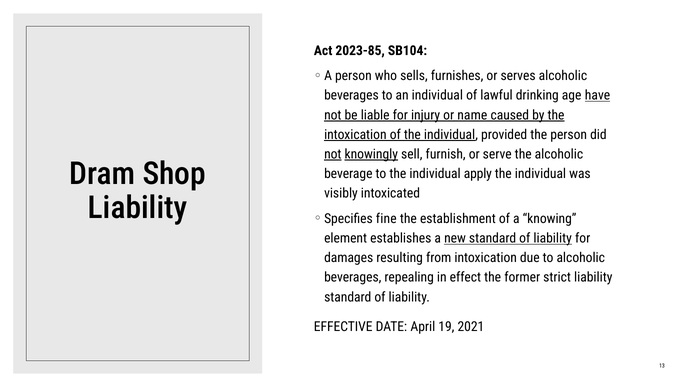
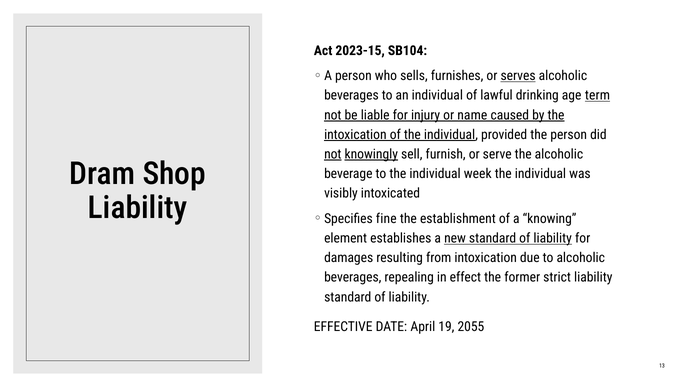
2023-85: 2023-85 -> 2023-15
serves underline: none -> present
have: have -> term
apply: apply -> week
2021: 2021 -> 2055
